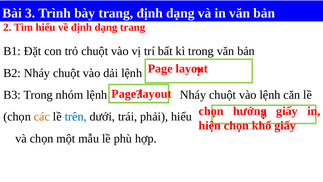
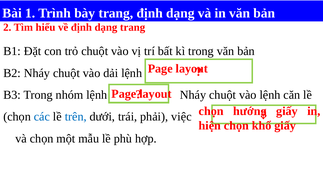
3: 3 -> 1
các colour: orange -> blue
phải hiểu: hiểu -> việc
